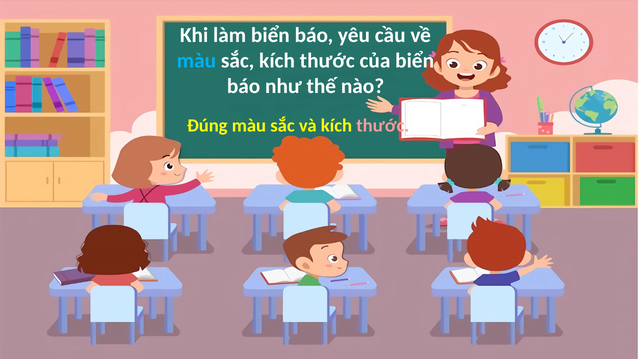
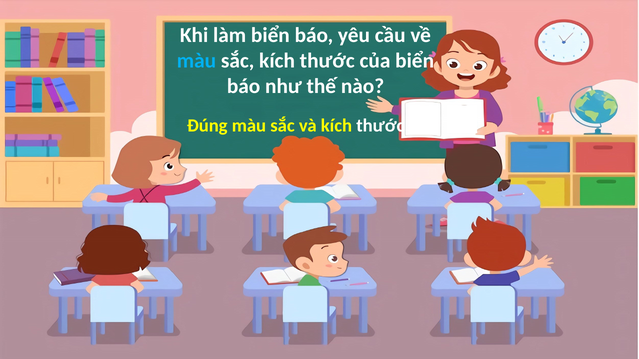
thước at (383, 126) colour: pink -> white
